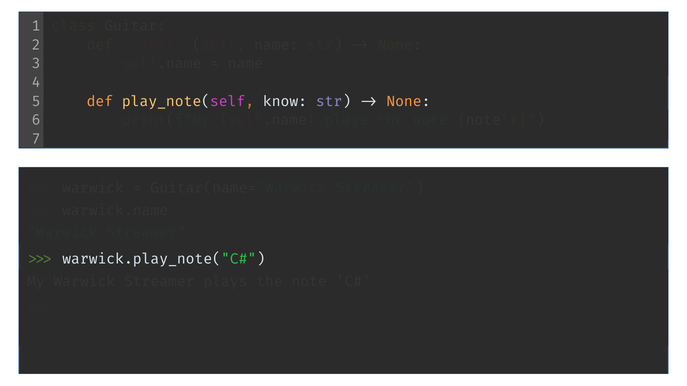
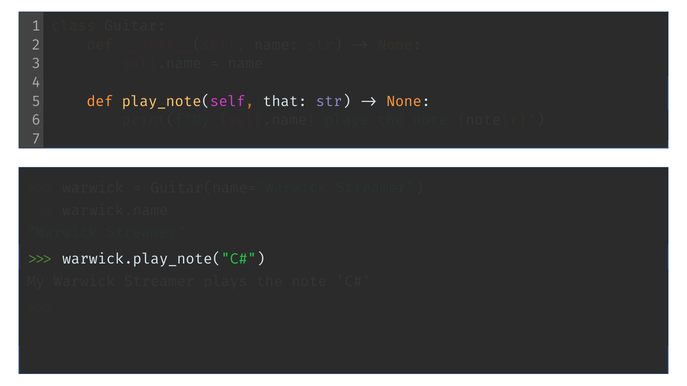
know: know -> that
